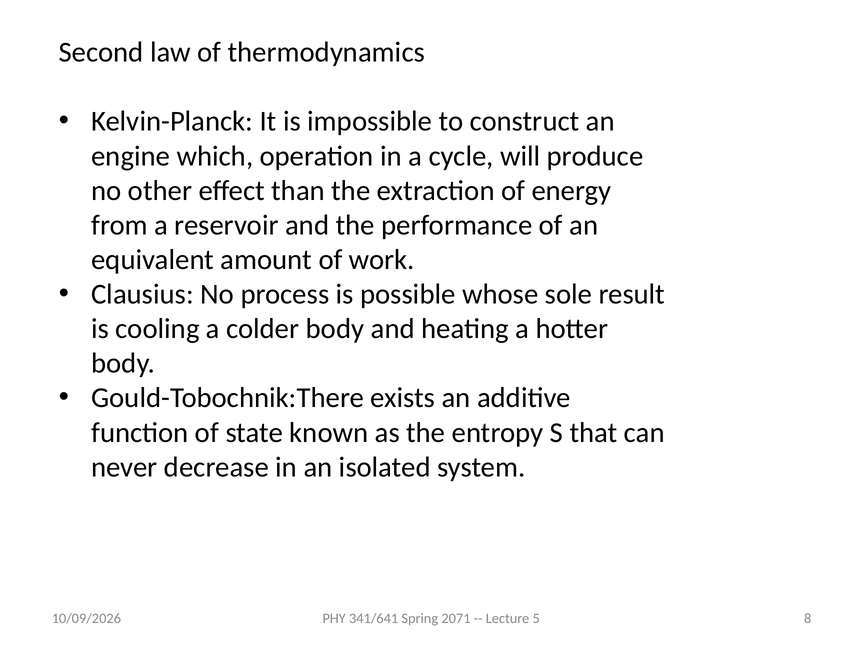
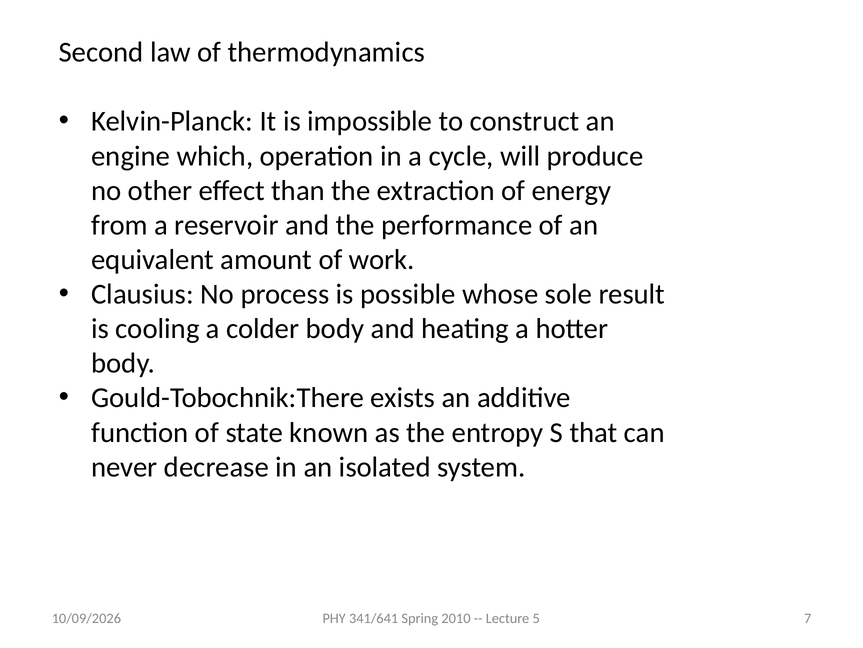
2071: 2071 -> 2010
8: 8 -> 7
